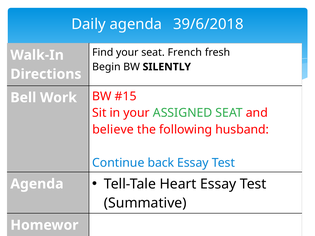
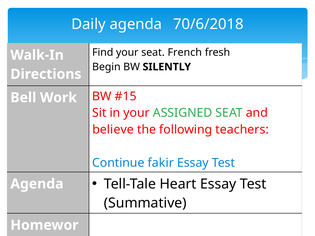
39/6/2018: 39/6/2018 -> 70/6/2018
husband: husband -> teachers
back: back -> fakir
